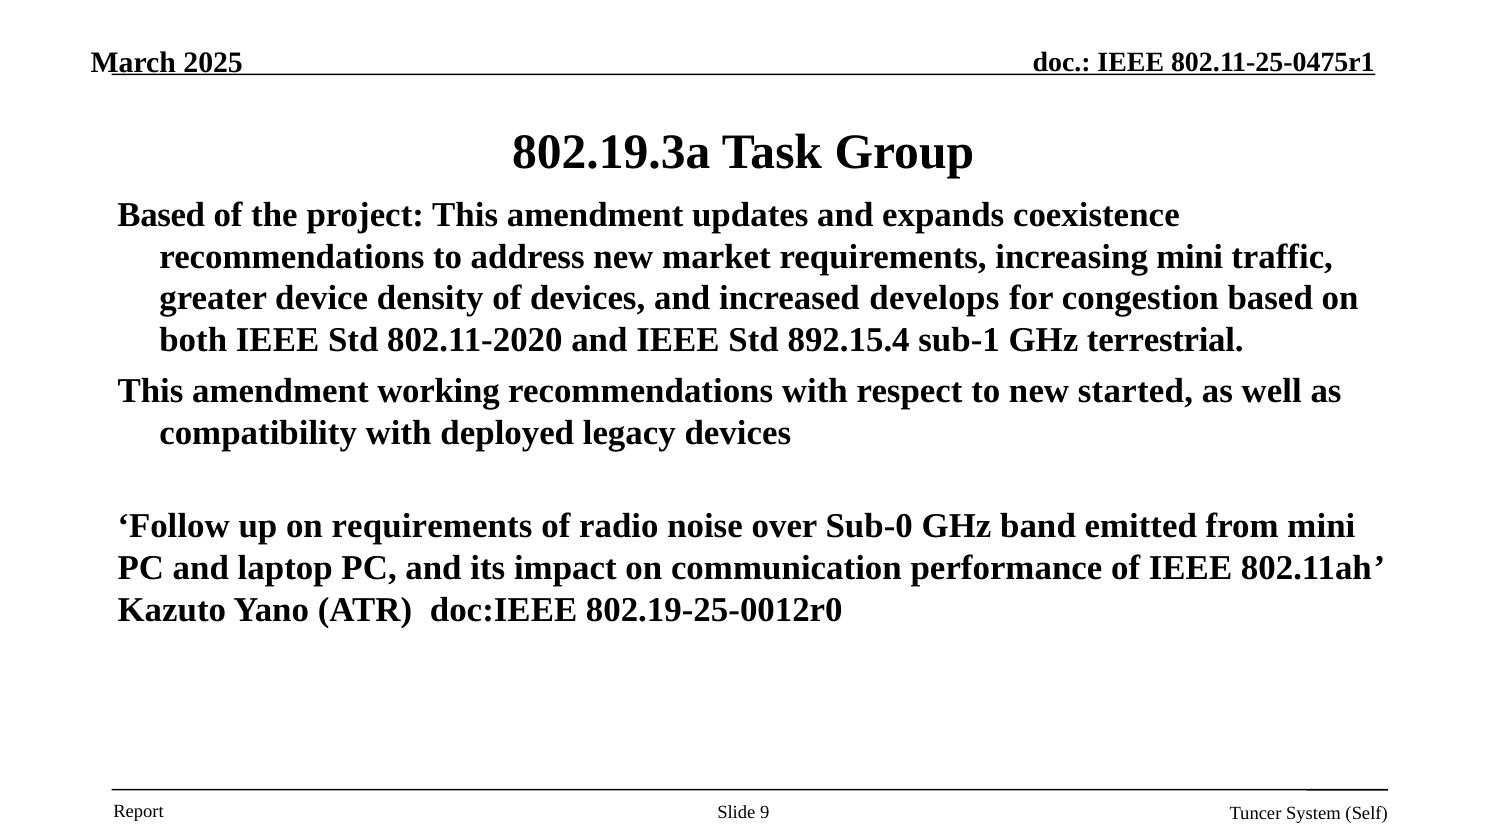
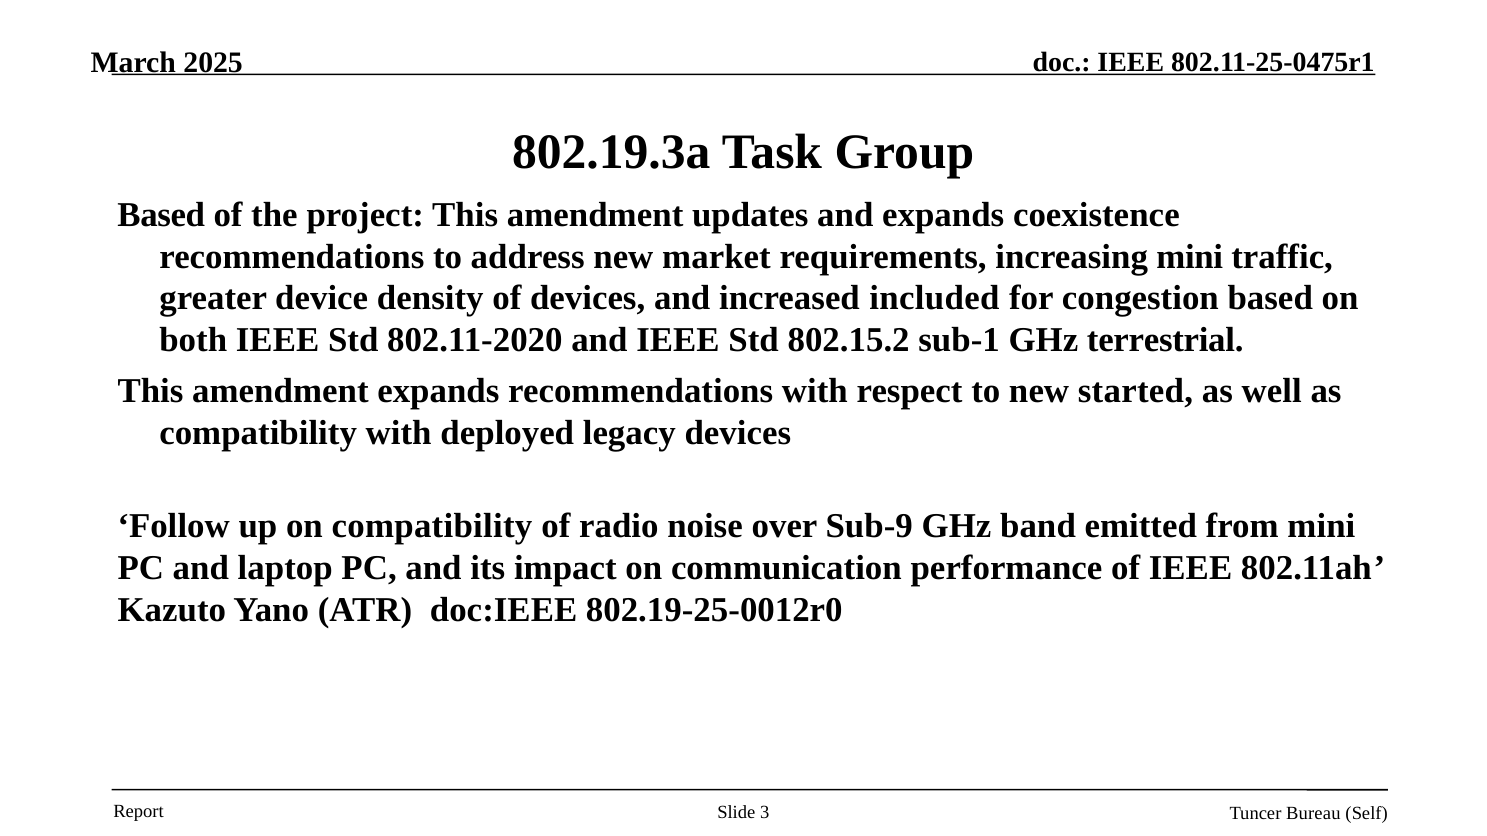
develops: develops -> included
892.15.4: 892.15.4 -> 802.15.2
amendment working: working -> expands
on requirements: requirements -> compatibility
Sub-0: Sub-0 -> Sub-9
9: 9 -> 3
System: System -> Bureau
